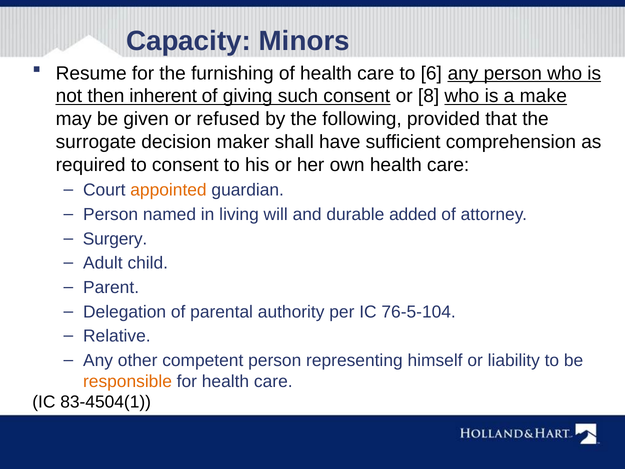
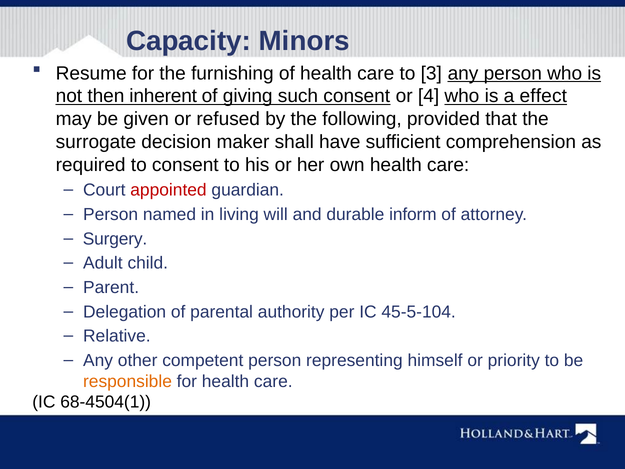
6: 6 -> 3
8: 8 -> 4
make: make -> effect
appointed colour: orange -> red
added: added -> inform
76-5-104: 76-5-104 -> 45-5-104
liability: liability -> priority
83-4504(1: 83-4504(1 -> 68-4504(1
